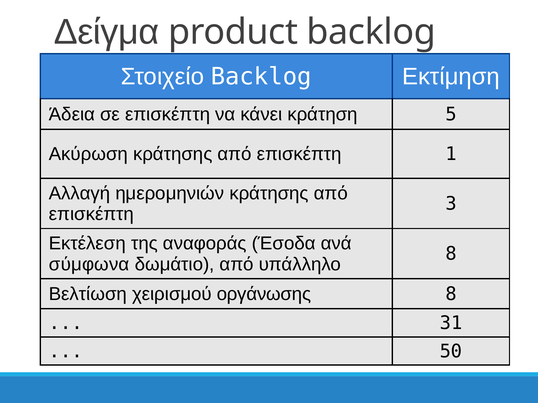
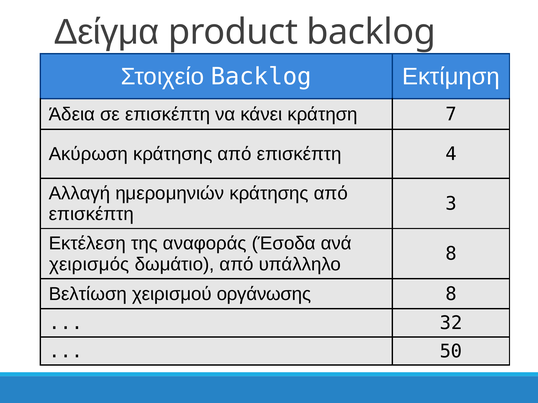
5: 5 -> 7
1: 1 -> 4
σύμφωνα: σύμφωνα -> χειρισμός
31: 31 -> 32
